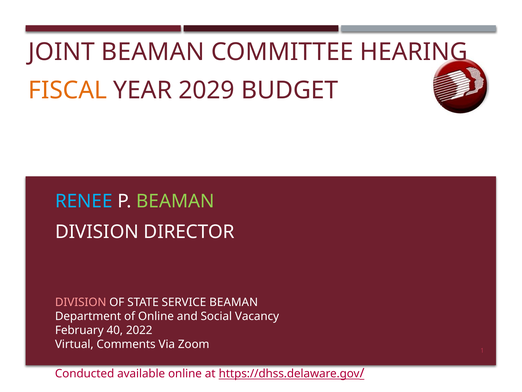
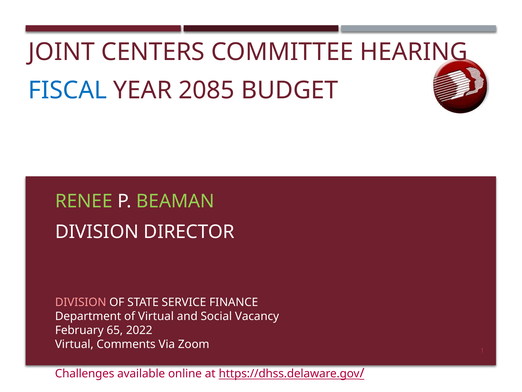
JOINT BEAMAN: BEAMAN -> CENTERS
FISCAL colour: orange -> blue
2029: 2029 -> 2085
RENEE colour: light blue -> light green
SERVICE BEAMAN: BEAMAN -> FINANCE
of Online: Online -> Virtual
40: 40 -> 65
Conducted: Conducted -> Challenges
